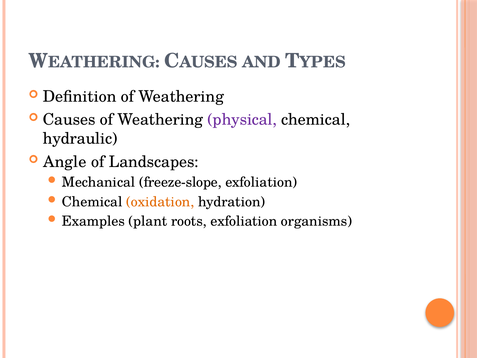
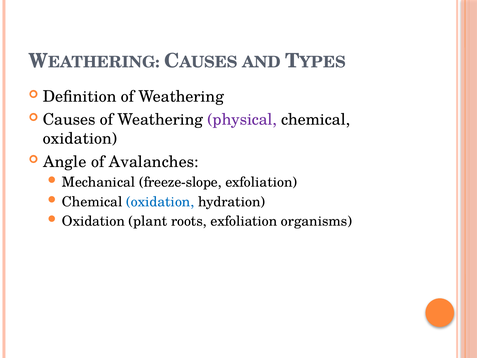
hydraulic at (80, 139): hydraulic -> oxidation
Landscapes: Landscapes -> Avalanches
oxidation at (160, 202) colour: orange -> blue
Examples at (93, 221): Examples -> Oxidation
